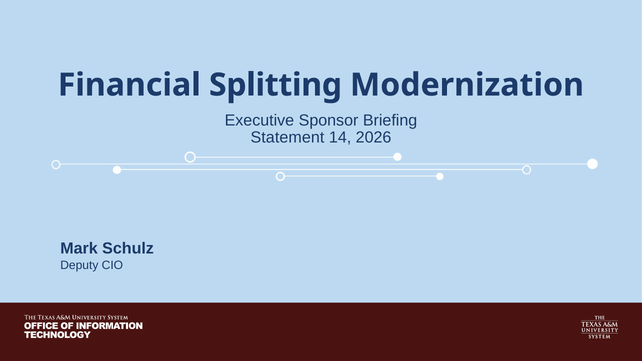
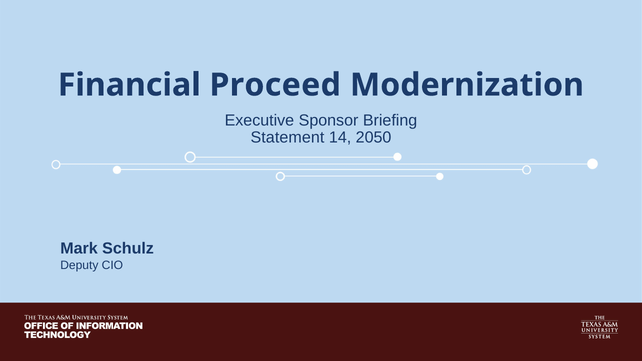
Splitting: Splitting -> Proceed
2026: 2026 -> 2050
